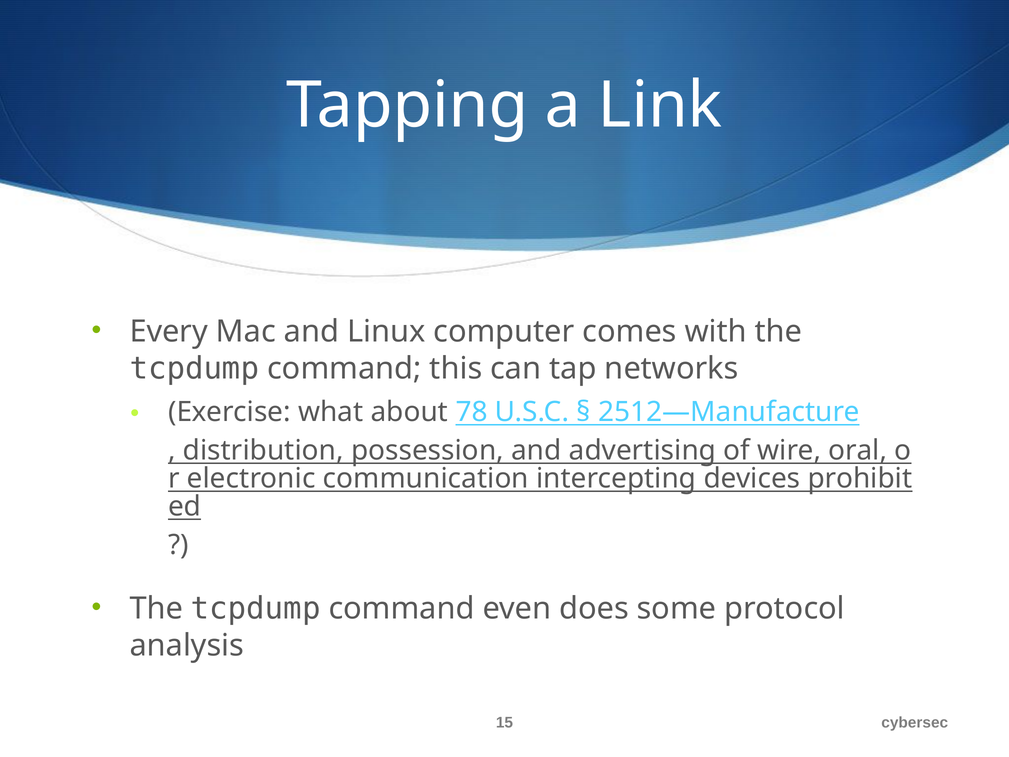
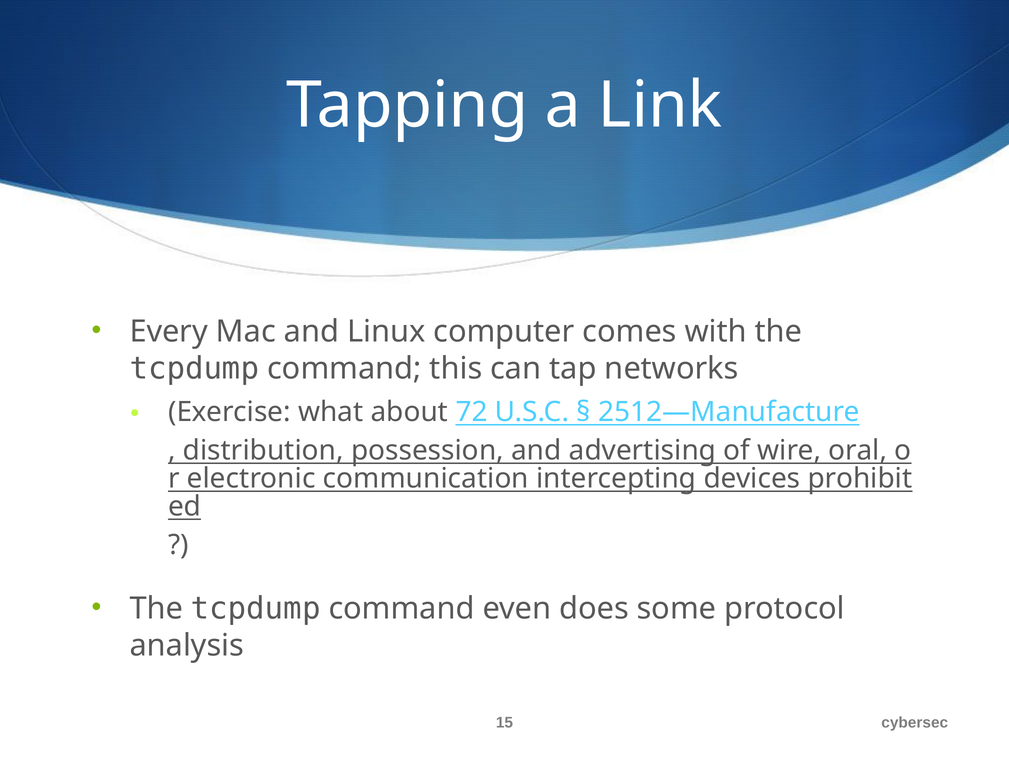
78: 78 -> 72
